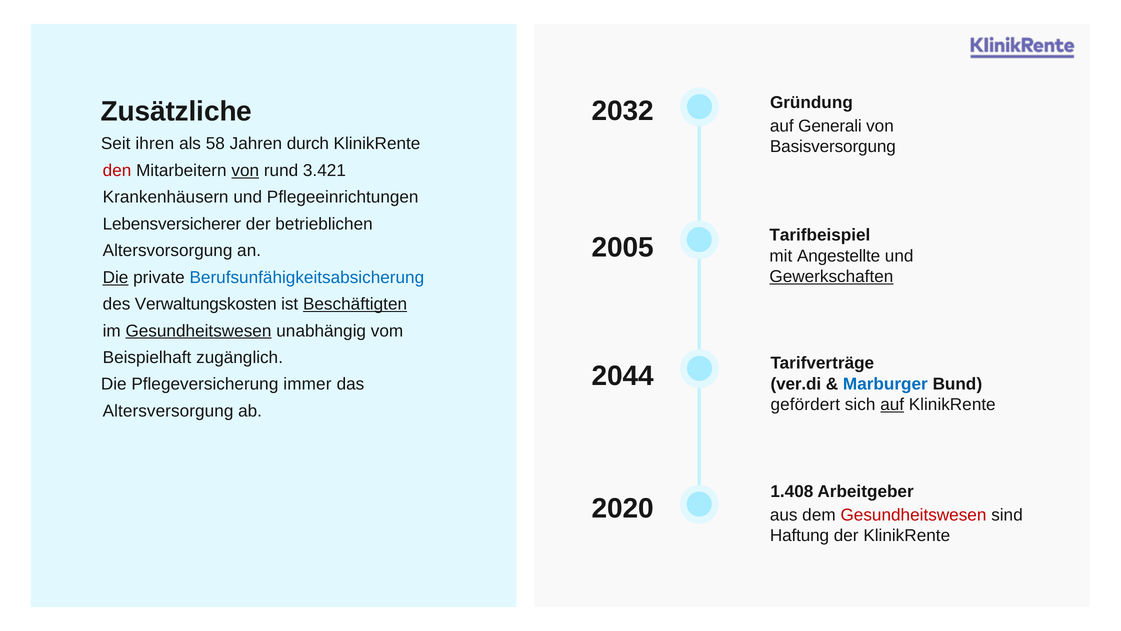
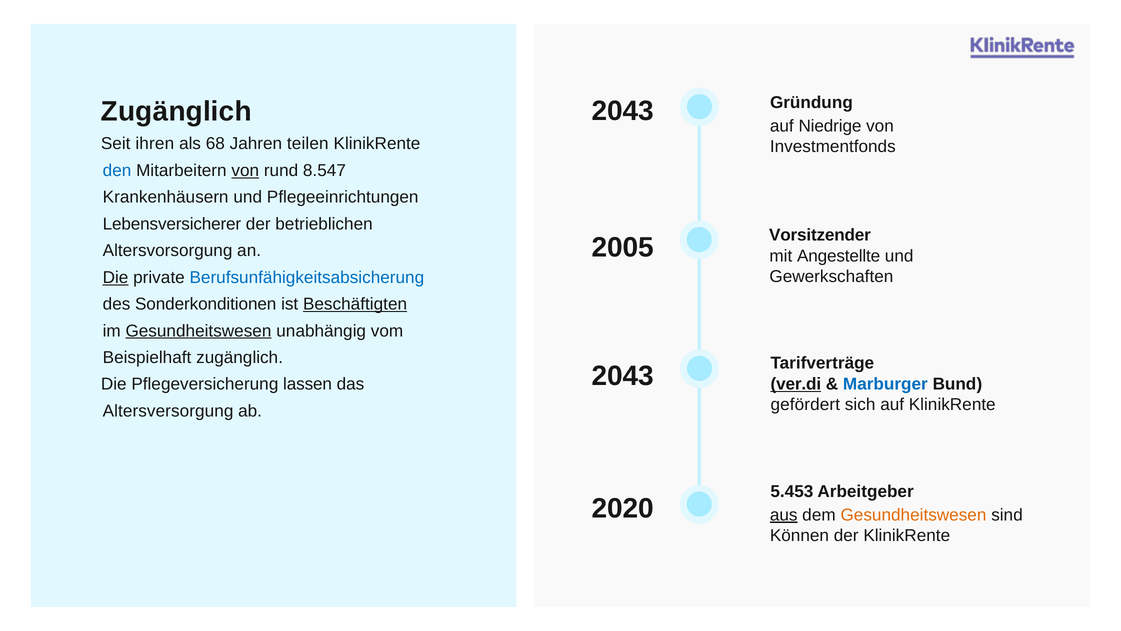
2032 at (623, 111): 2032 -> 2043
Zusätzliche at (177, 111): Zusätzliche -> Zugänglich
Generali: Generali -> Niedrige
58: 58 -> 68
durch: durch -> teilen
Basisversorgung: Basisversorgung -> Investmentfonds
den colour: red -> blue
3.421: 3.421 -> 8.547
Tarifbeispiel: Tarifbeispiel -> Vorsitzender
Gewerkschaften underline: present -> none
Verwaltungskosten: Verwaltungskosten -> Sonderkonditionen
2044 at (623, 376): 2044 -> 2043
ver.di underline: none -> present
immer: immer -> lassen
auf at (892, 404) underline: present -> none
1.408: 1.408 -> 5.453
aus underline: none -> present
Gesundheitswesen at (913, 515) colour: red -> orange
Haftung: Haftung -> Können
